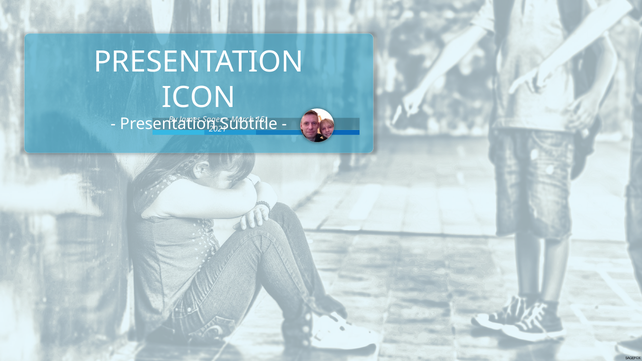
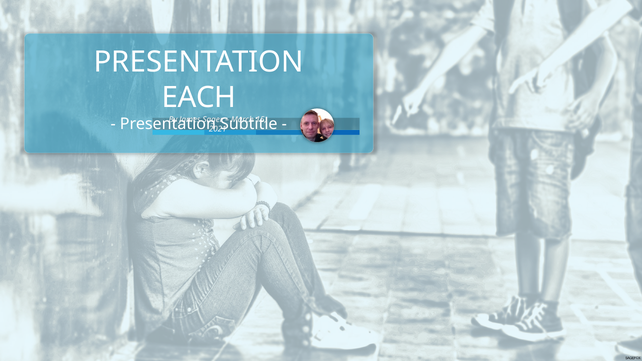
ICON: ICON -> EACH
